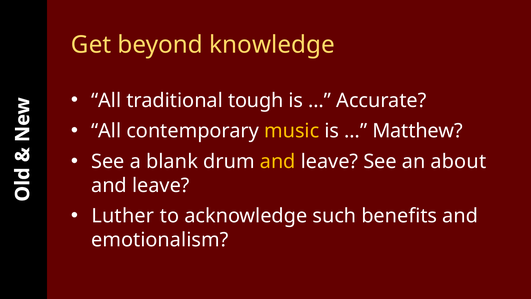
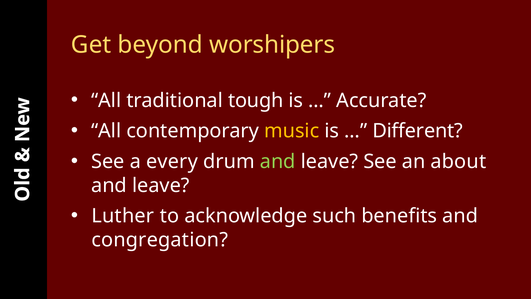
knowledge: knowledge -> worshipers
Matthew: Matthew -> Different
blank: blank -> every
and at (278, 161) colour: yellow -> light green
emotionalism: emotionalism -> congregation
